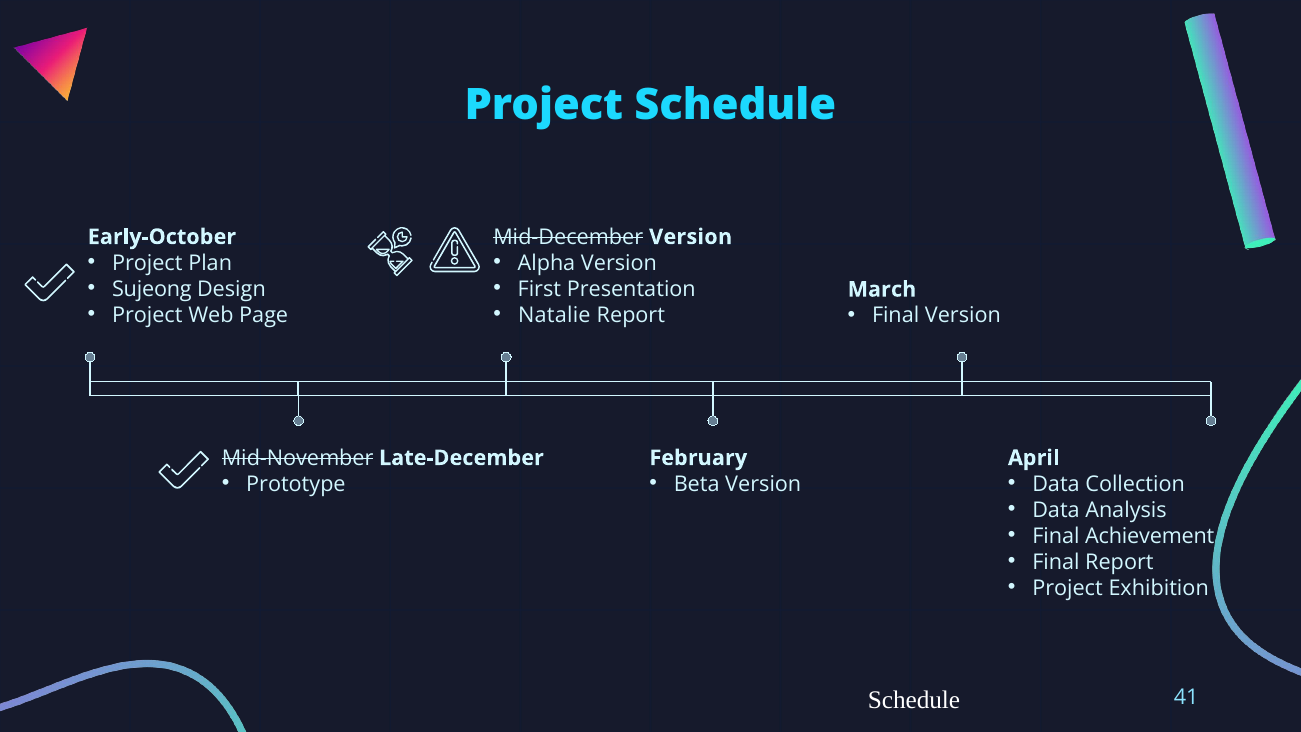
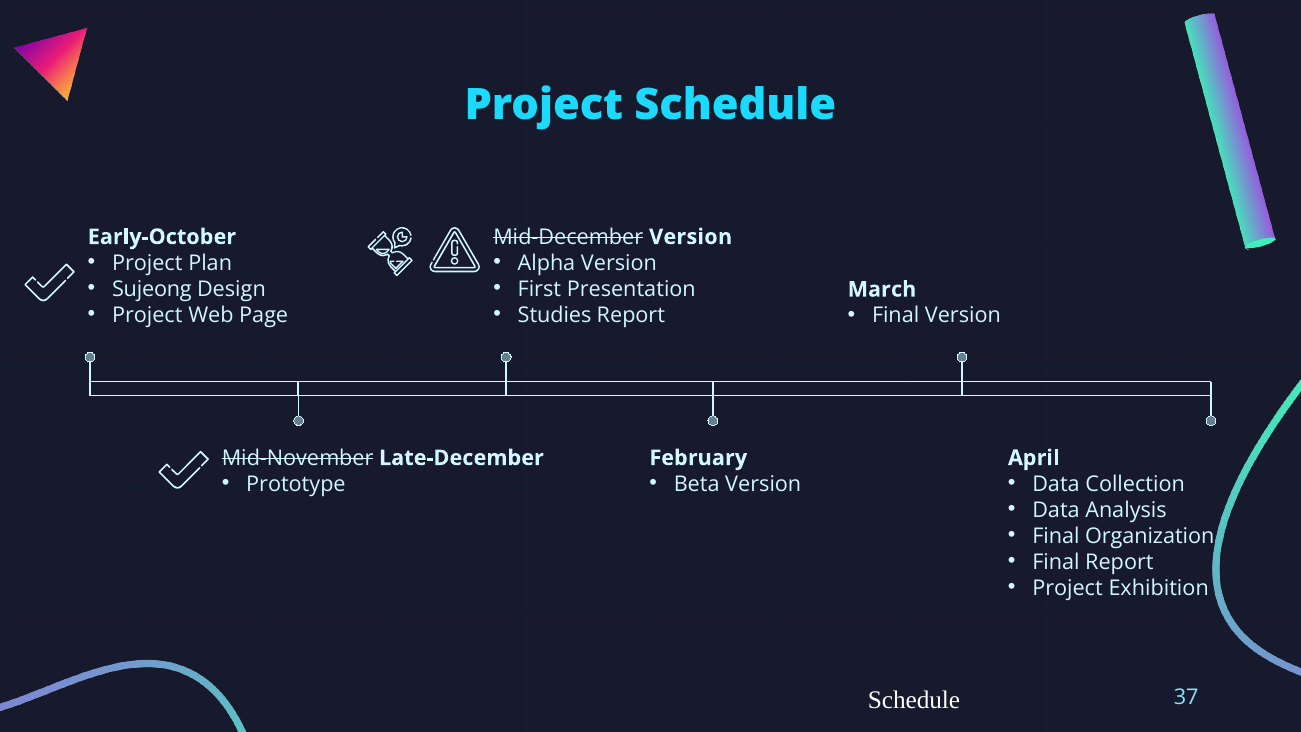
Natalie: Natalie -> Studies
Achievement: Achievement -> Organization
41: 41 -> 37
